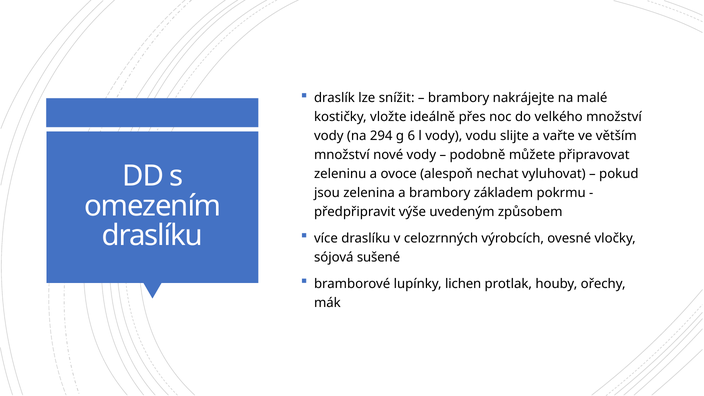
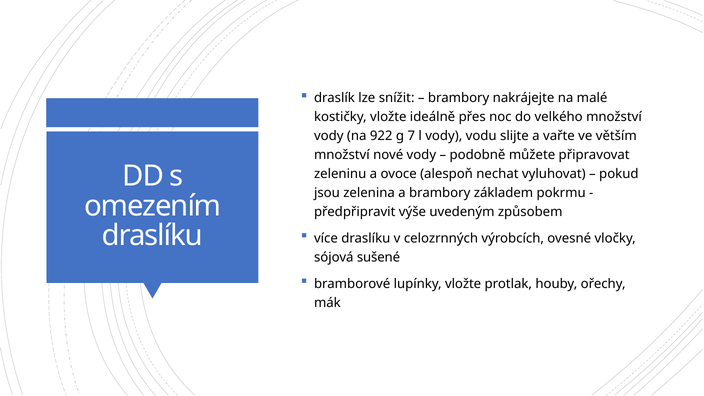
294: 294 -> 922
6: 6 -> 7
lupínky lichen: lichen -> vložte
